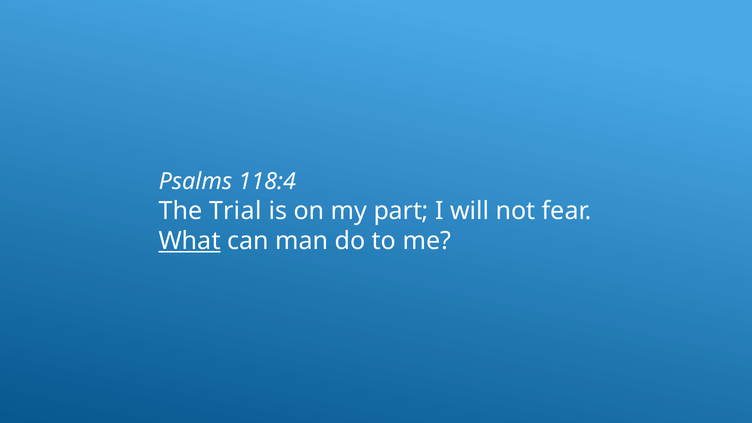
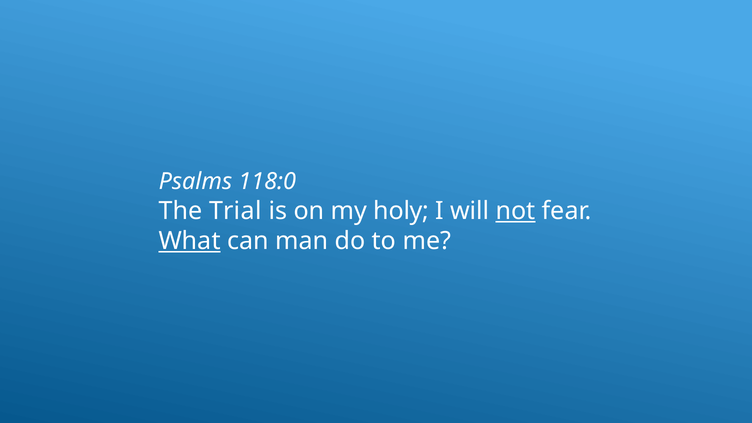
118:4: 118:4 -> 118:0
part: part -> holy
not underline: none -> present
